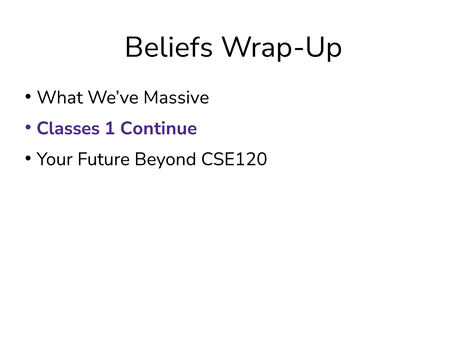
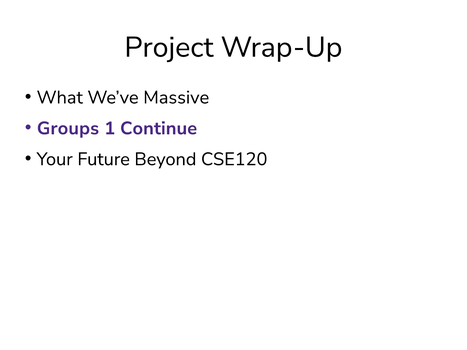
Beliefs: Beliefs -> Project
Classes: Classes -> Groups
